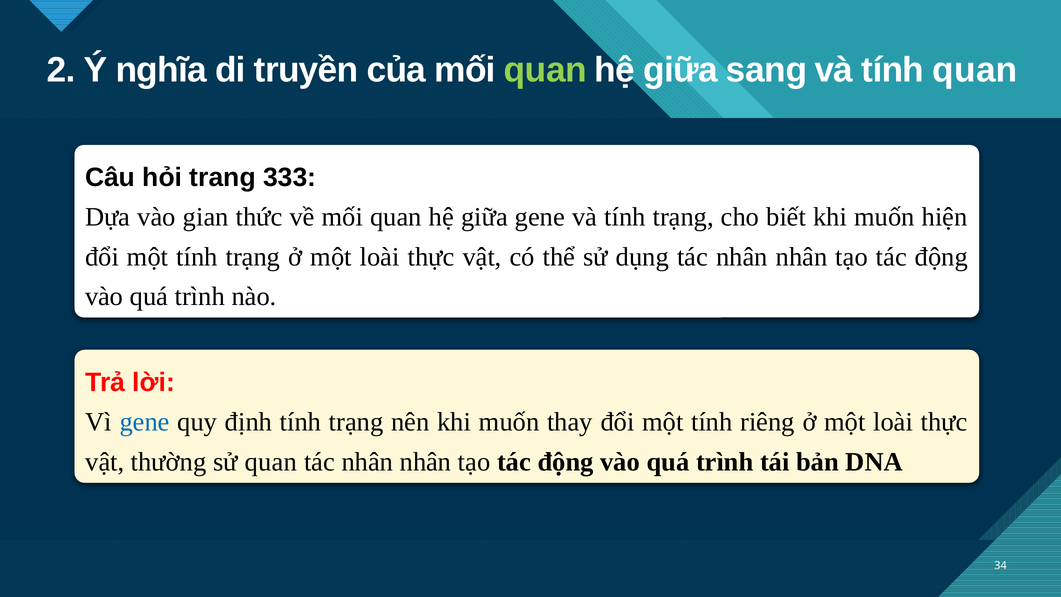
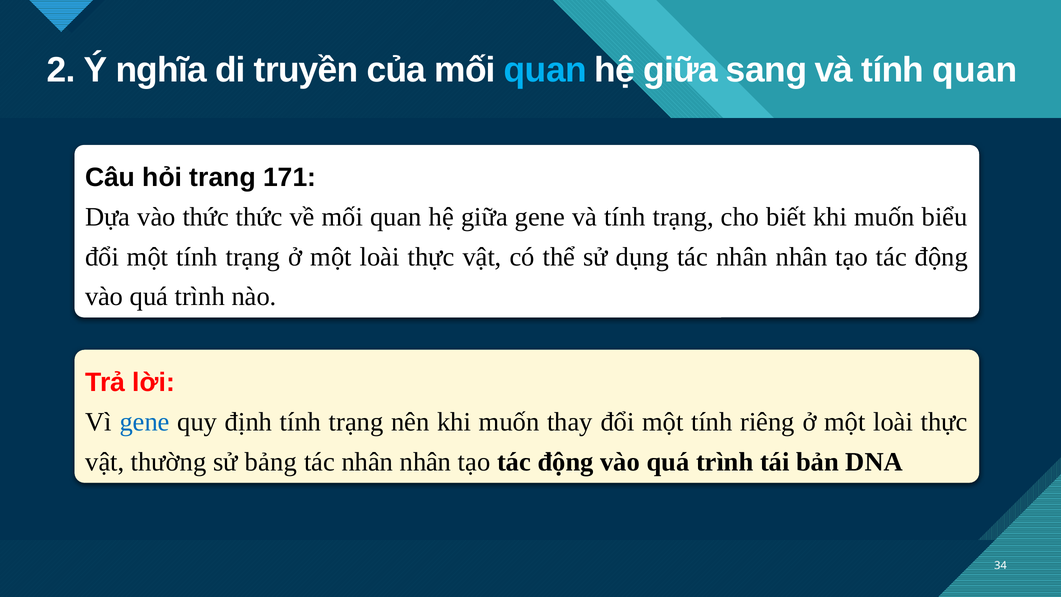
quan at (545, 70) colour: light green -> light blue
333: 333 -> 171
vào gian: gian -> thức
hiện: hiện -> biểu
sử quan: quan -> bảng
